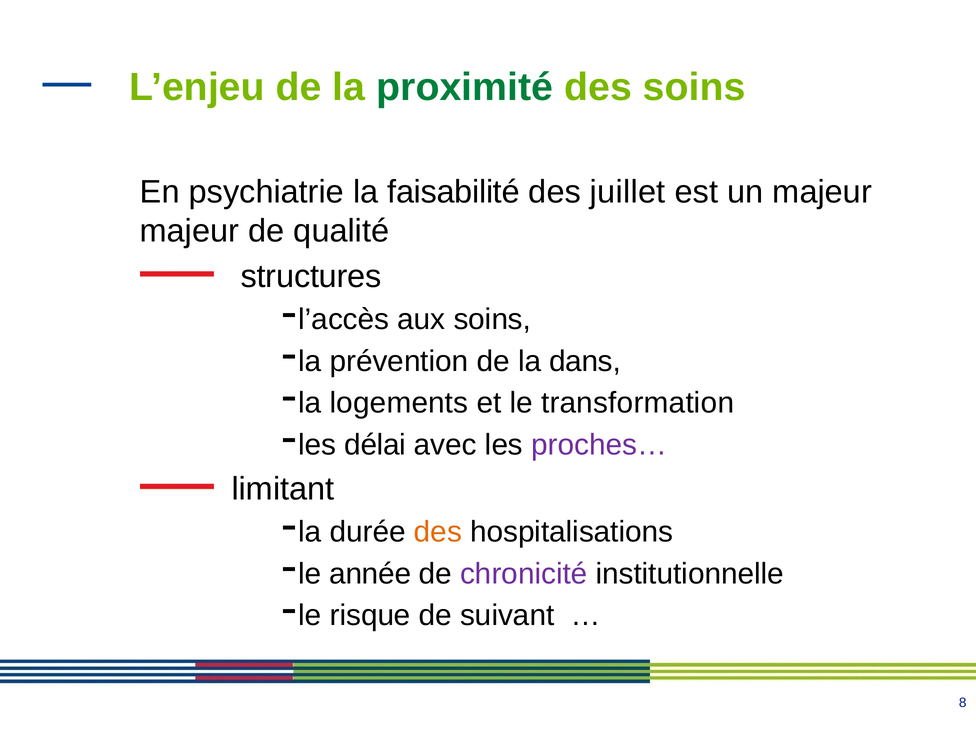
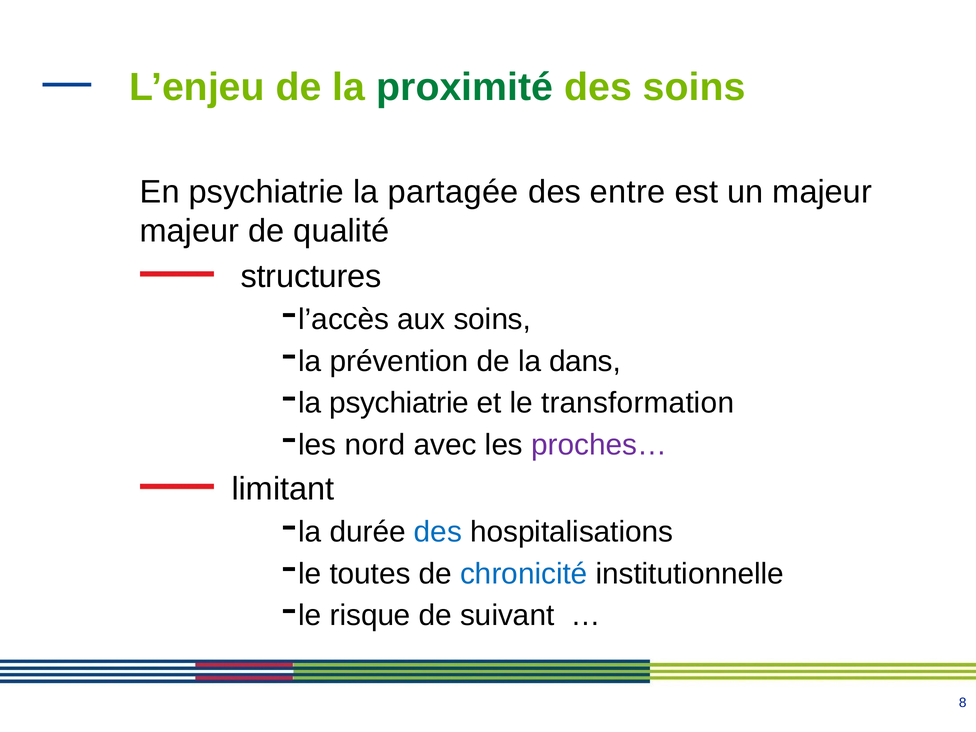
faisabilité: faisabilité -> partagée
juillet: juillet -> entre
la logements: logements -> psychiatrie
délai: délai -> nord
des at (438, 532) colour: orange -> blue
année: année -> toutes
chronicité colour: purple -> blue
